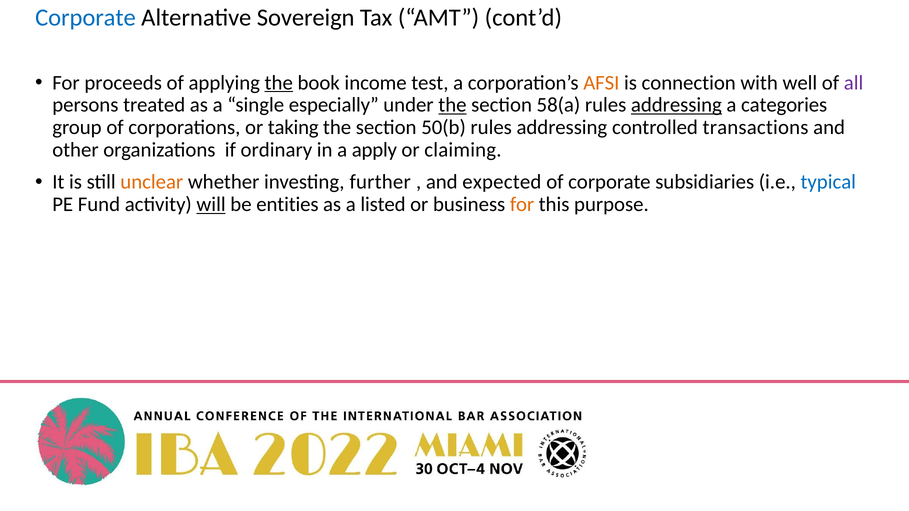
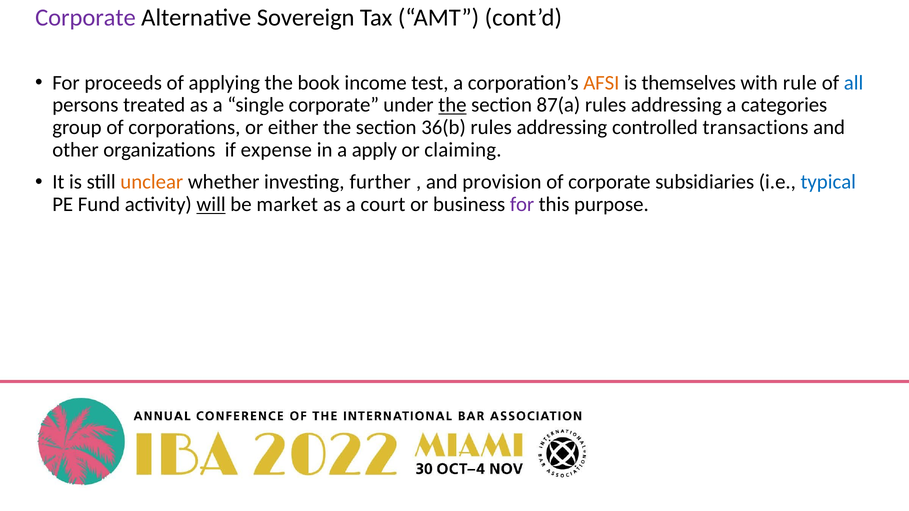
Corporate at (85, 17) colour: blue -> purple
the at (279, 83) underline: present -> none
connection: connection -> themselves
well: well -> rule
all colour: purple -> blue
single especially: especially -> corporate
58(a: 58(a -> 87(a
addressing at (676, 105) underline: present -> none
taking: taking -> either
50(b: 50(b -> 36(b
ordinary: ordinary -> expense
expected: expected -> provision
entities: entities -> market
listed: listed -> court
for at (522, 205) colour: orange -> purple
